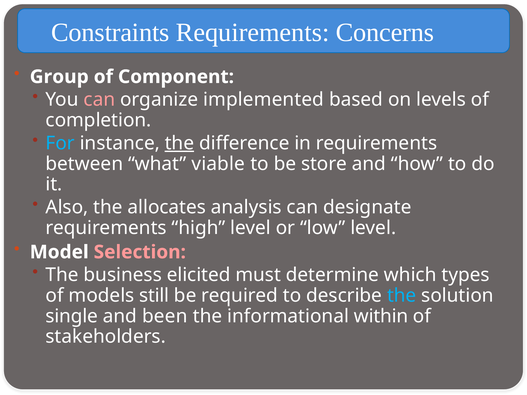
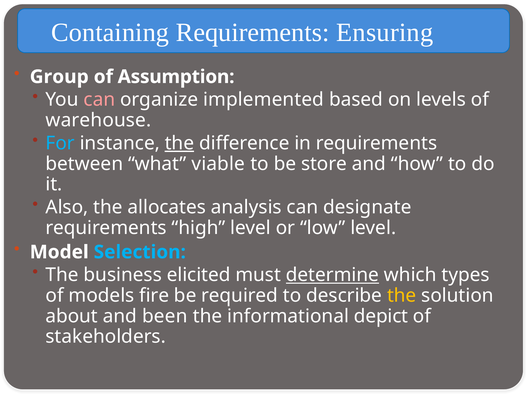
Constraints: Constraints -> Containing
Concerns: Concerns -> Ensuring
Component: Component -> Assumption
completion: completion -> warehouse
Selection colour: pink -> light blue
determine underline: none -> present
still: still -> fire
the at (402, 296) colour: light blue -> yellow
single: single -> about
within: within -> depict
